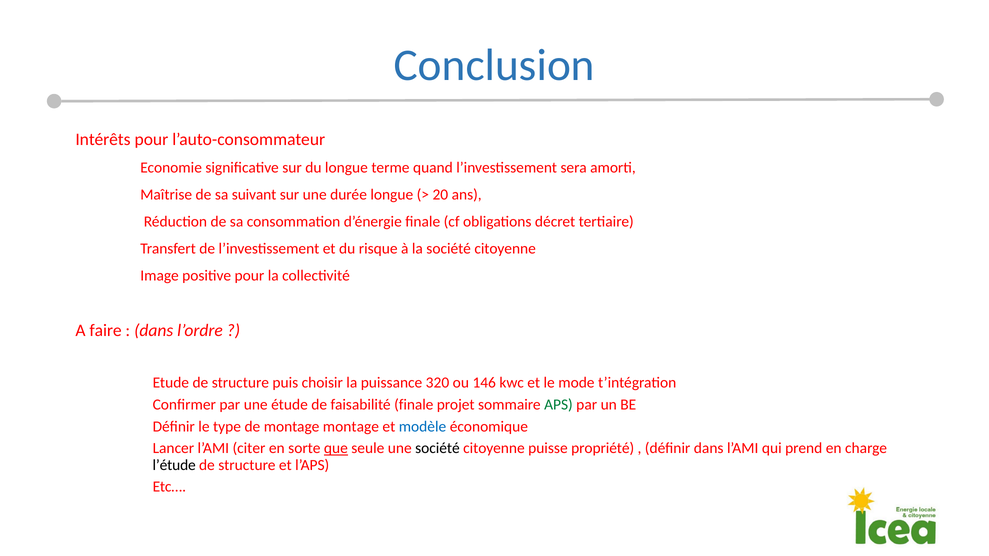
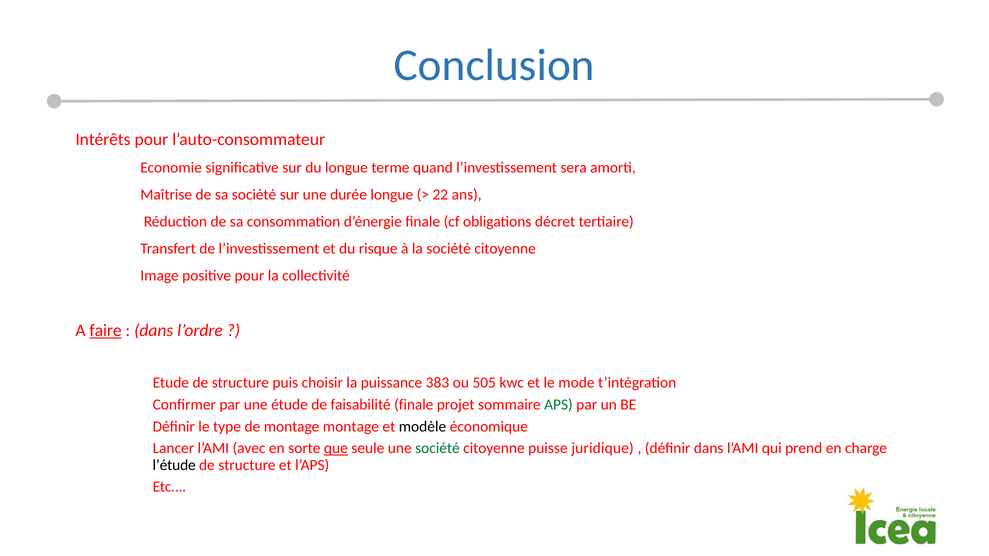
sa suivant: suivant -> société
20: 20 -> 22
faire underline: none -> present
320: 320 -> 383
146: 146 -> 505
modèle colour: blue -> black
citer: citer -> avec
société at (437, 449) colour: black -> green
propriété: propriété -> juridique
